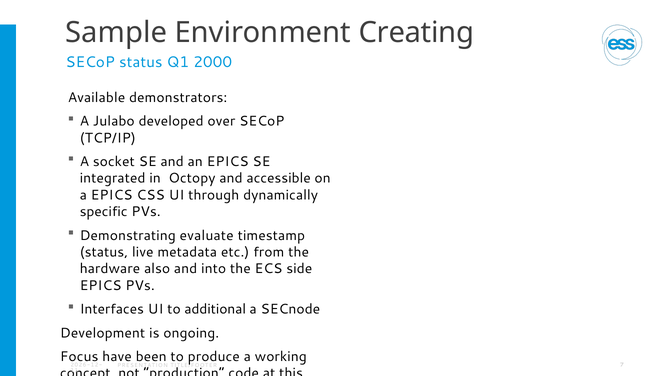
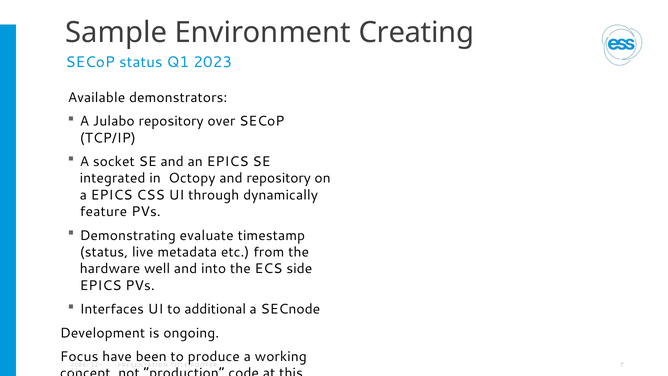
2000: 2000 -> 2023
Julabo developed: developed -> repository
and accessible: accessible -> repository
specific: specific -> feature
also: also -> well
